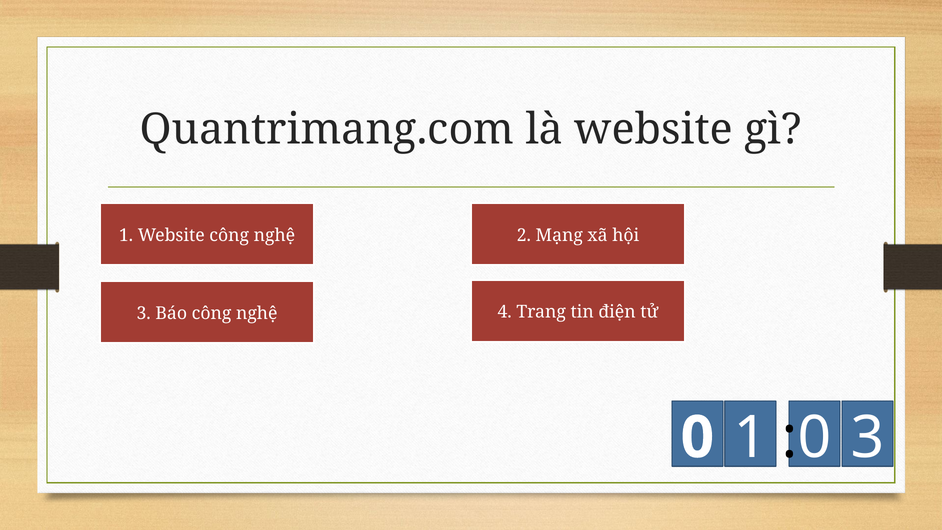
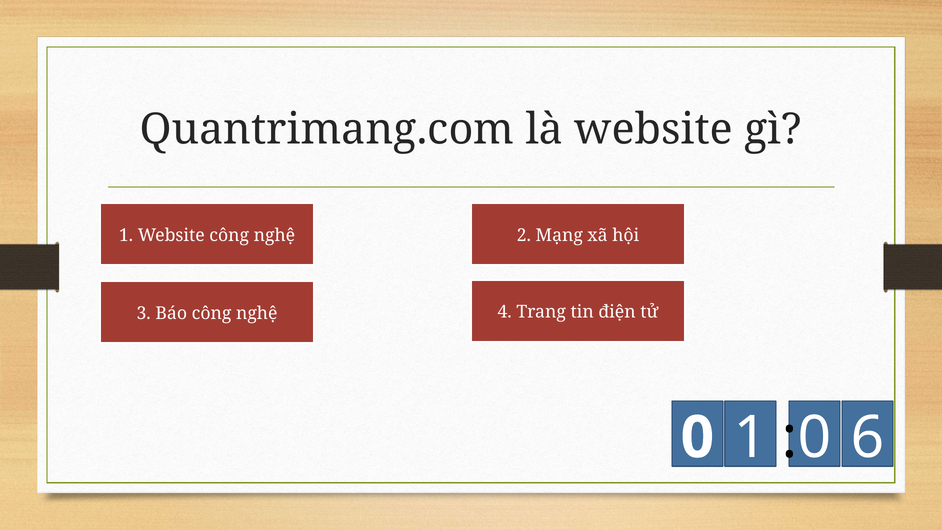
1 3: 3 -> 6
